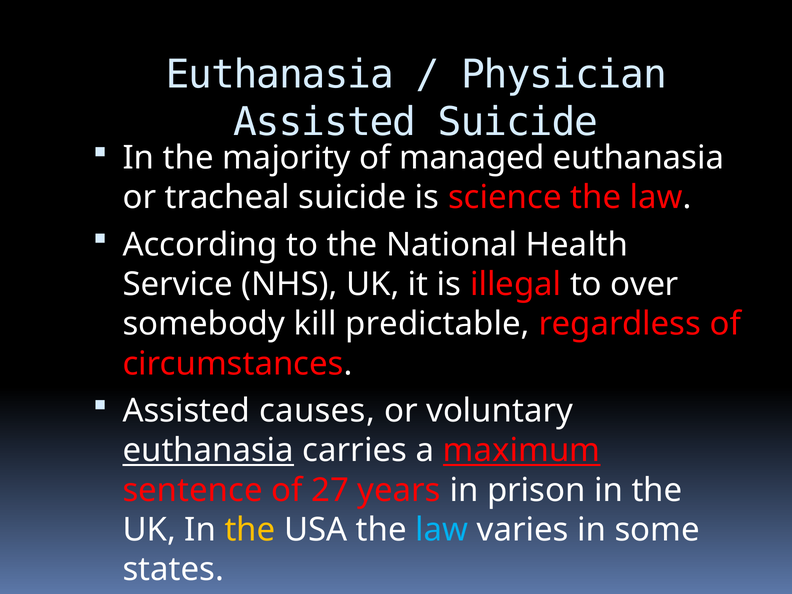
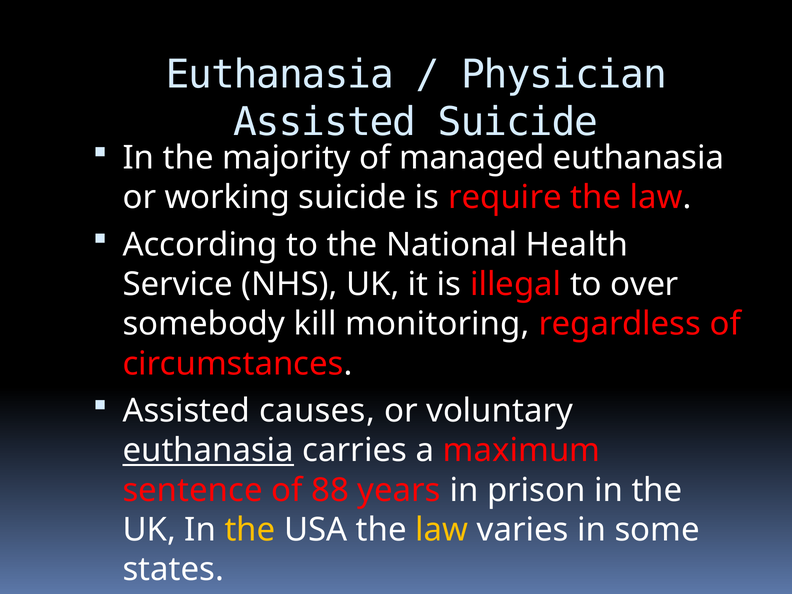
tracheal: tracheal -> working
science: science -> require
predictable: predictable -> monitoring
maximum underline: present -> none
27: 27 -> 88
law at (442, 530) colour: light blue -> yellow
